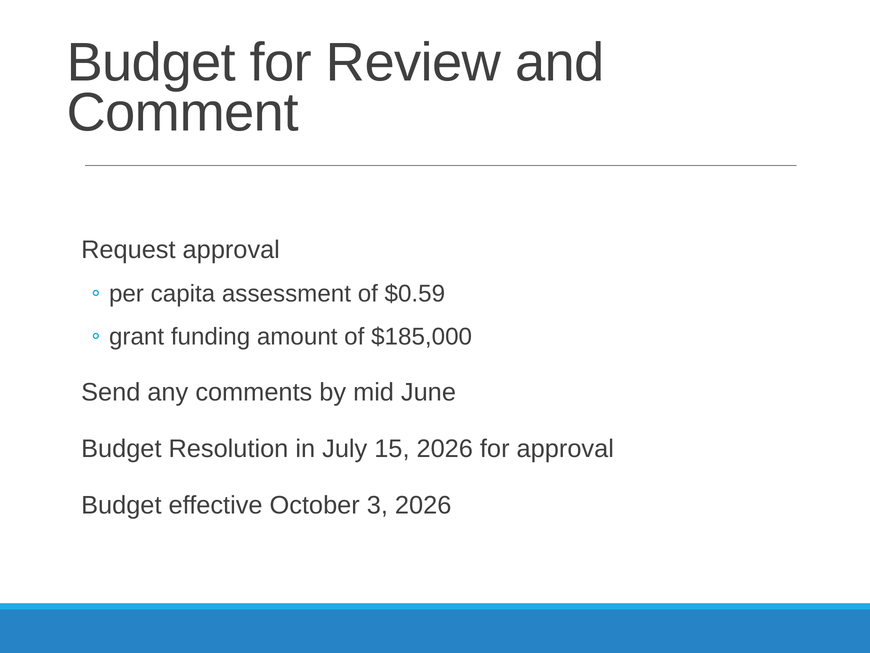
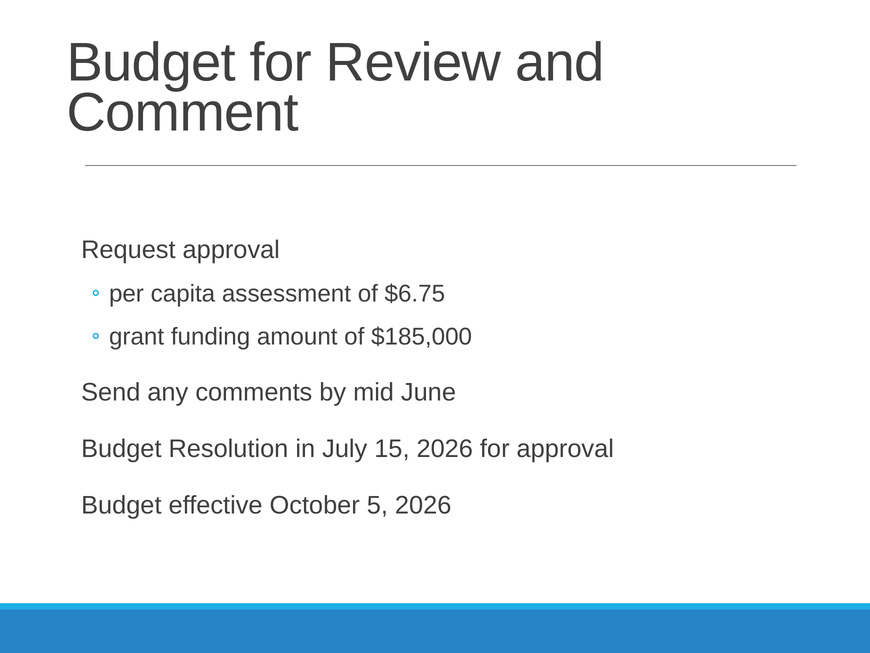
$0.59: $0.59 -> $6.75
3: 3 -> 5
